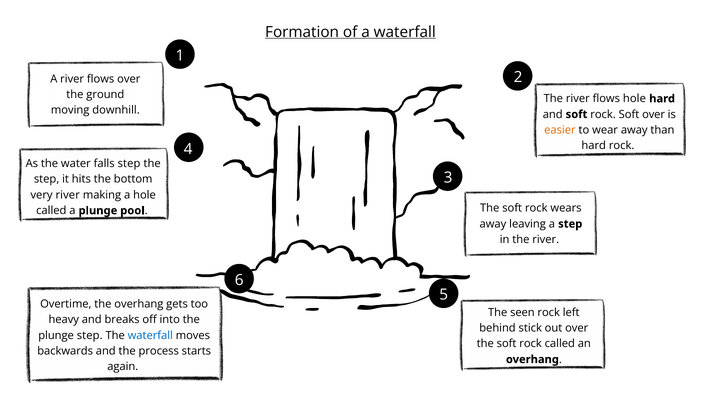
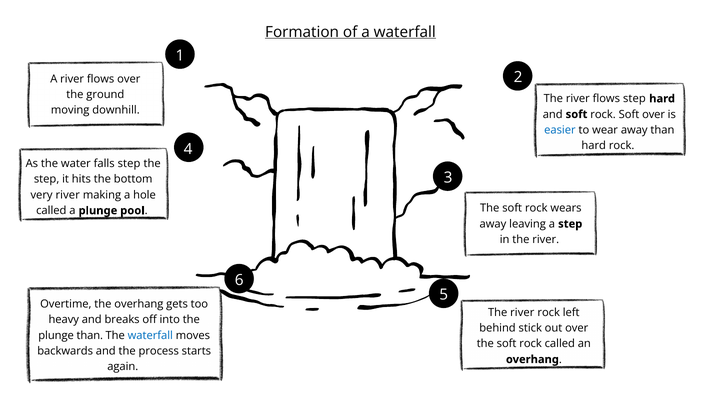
flows hole: hole -> step
easier colour: orange -> blue
seen at (522, 313): seen -> river
plunge step: step -> than
